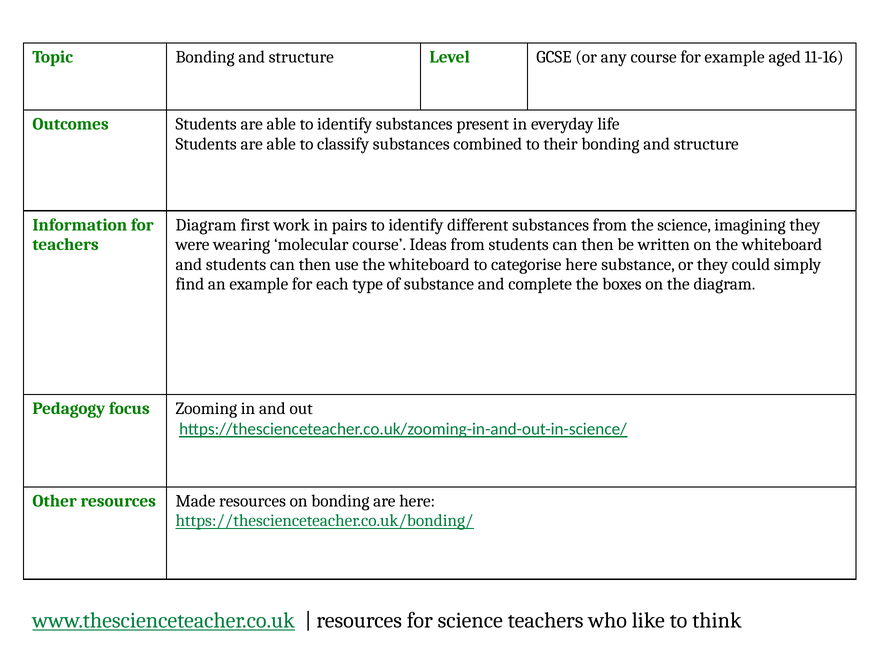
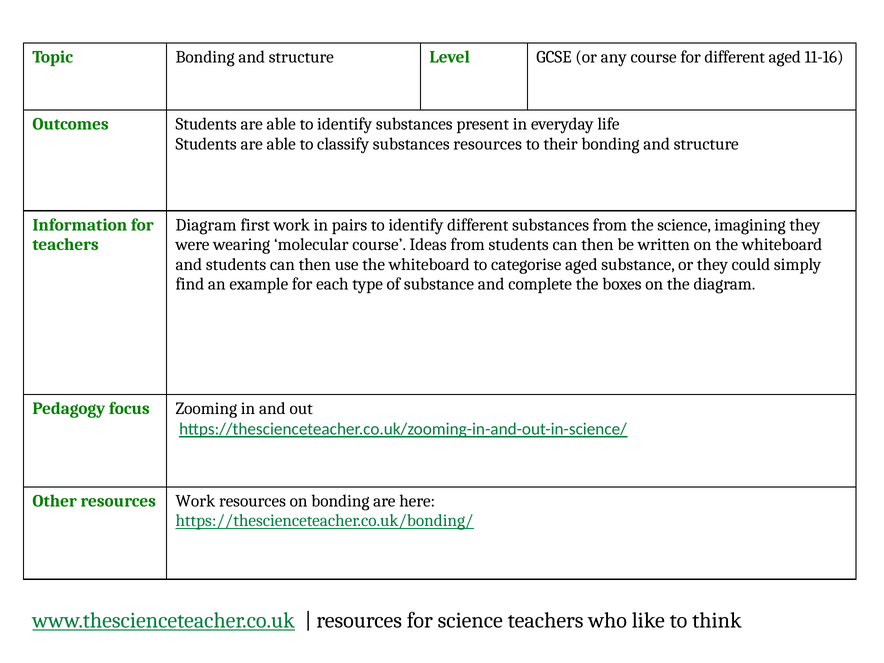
for example: example -> different
substances combined: combined -> resources
categorise here: here -> aged
resources Made: Made -> Work
